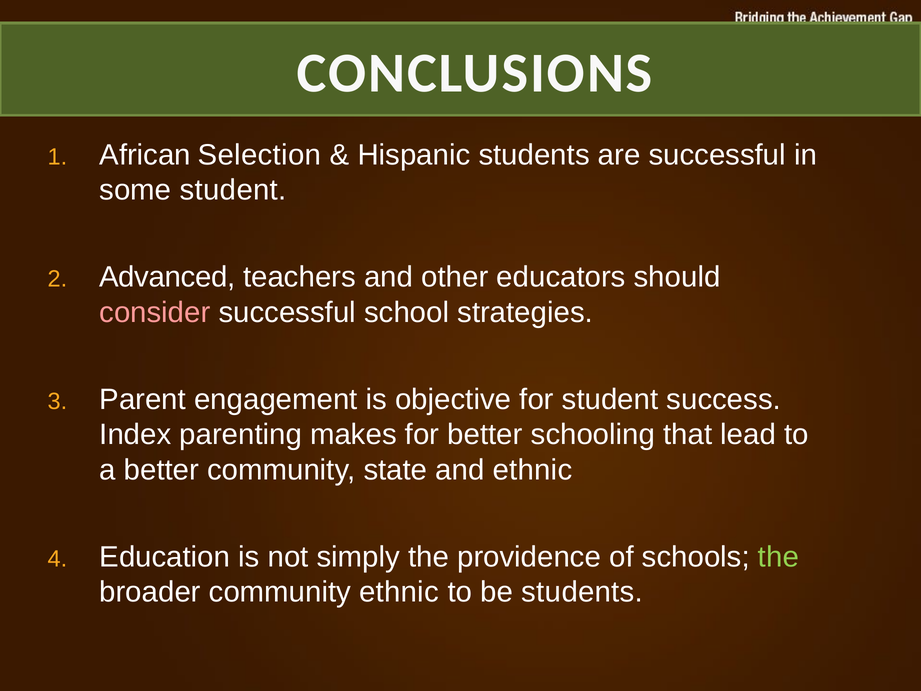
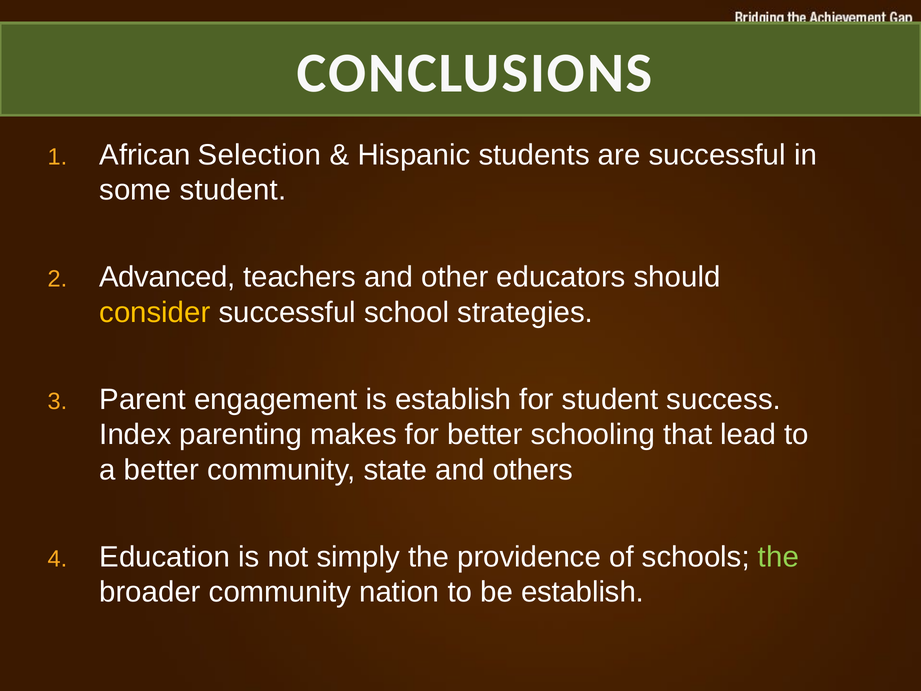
consider colour: pink -> yellow
is objective: objective -> establish
and ethnic: ethnic -> others
community ethnic: ethnic -> nation
be students: students -> establish
